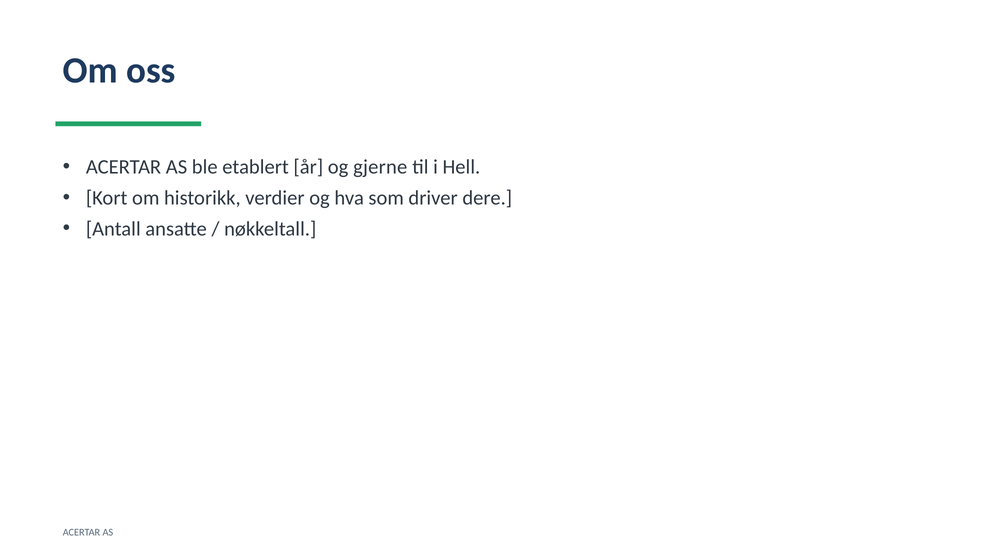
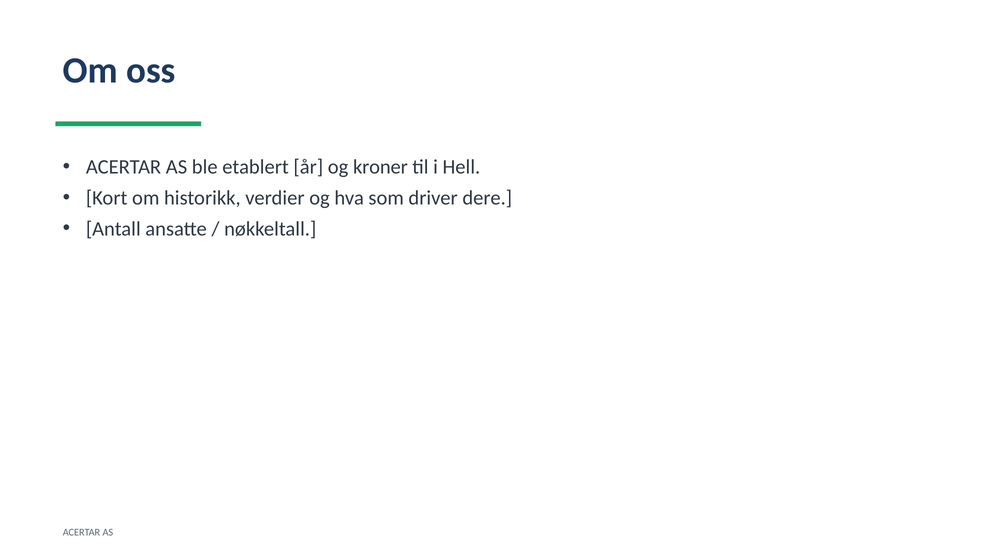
gjerne: gjerne -> kroner
